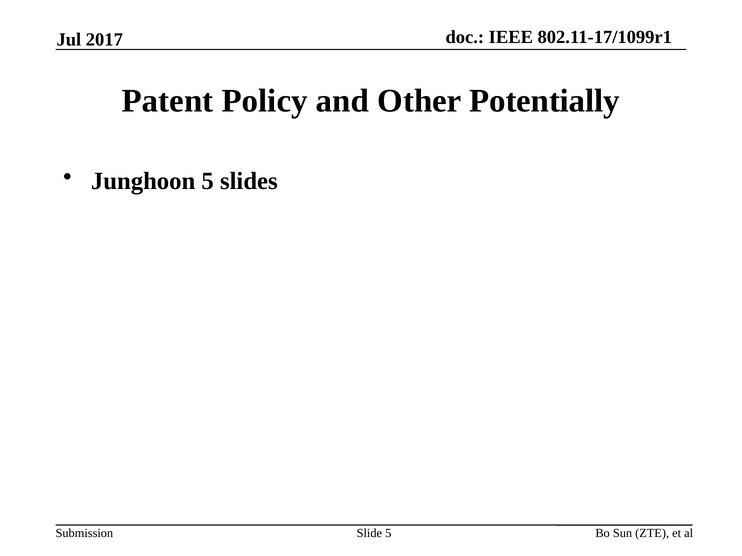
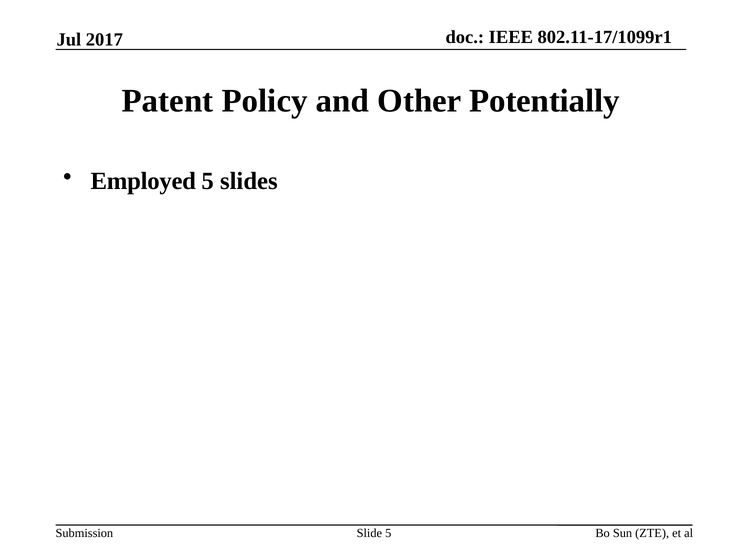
Junghoon: Junghoon -> Employed
